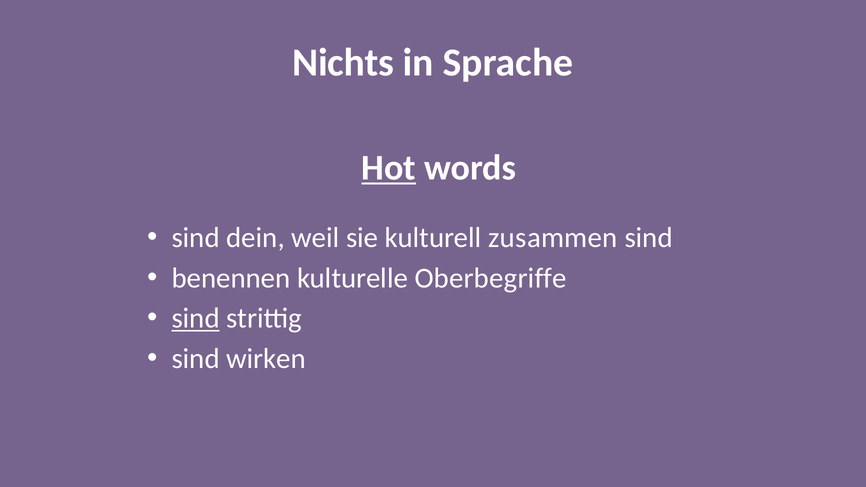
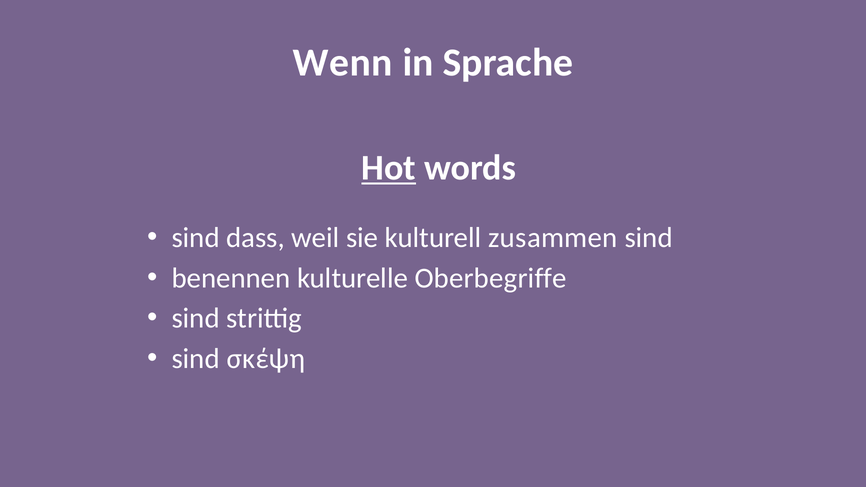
Nichts: Nichts -> Wenn
dein: dein -> dass
sind at (196, 318) underline: present -> none
wirken: wirken -> σκέψη
